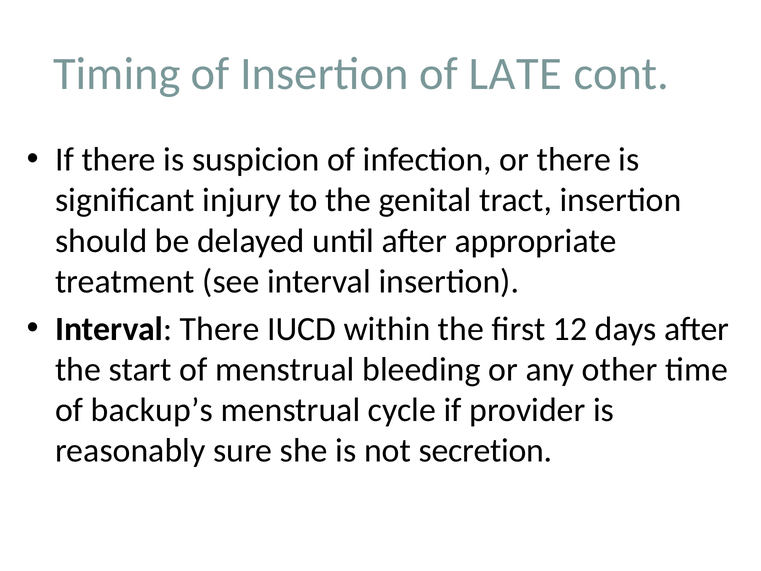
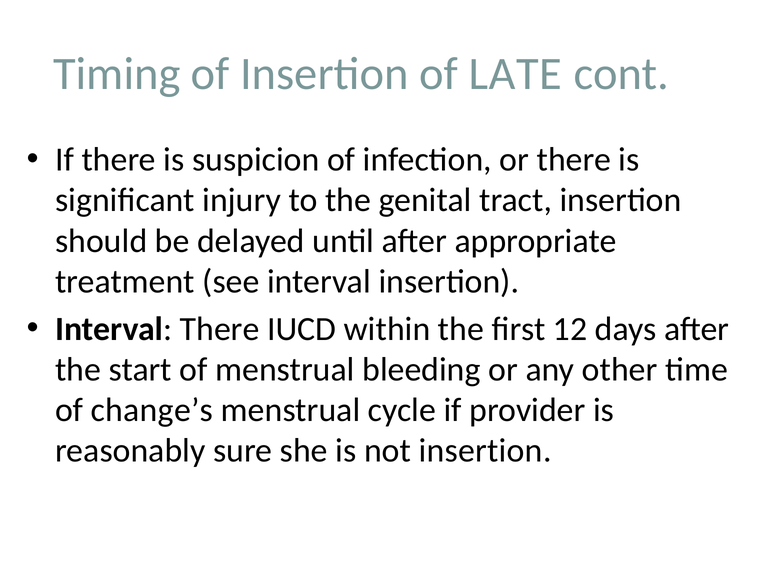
backup’s: backup’s -> change’s
not secretion: secretion -> insertion
